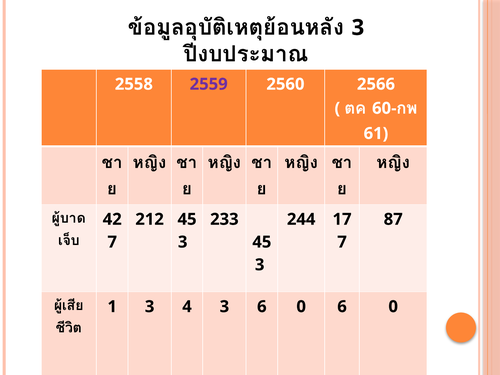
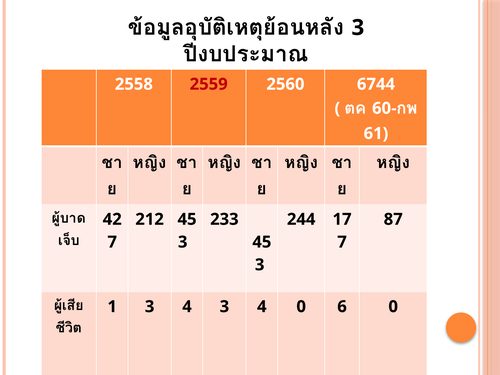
2559 colour: purple -> red
2566: 2566 -> 6744
4 3 6: 6 -> 4
